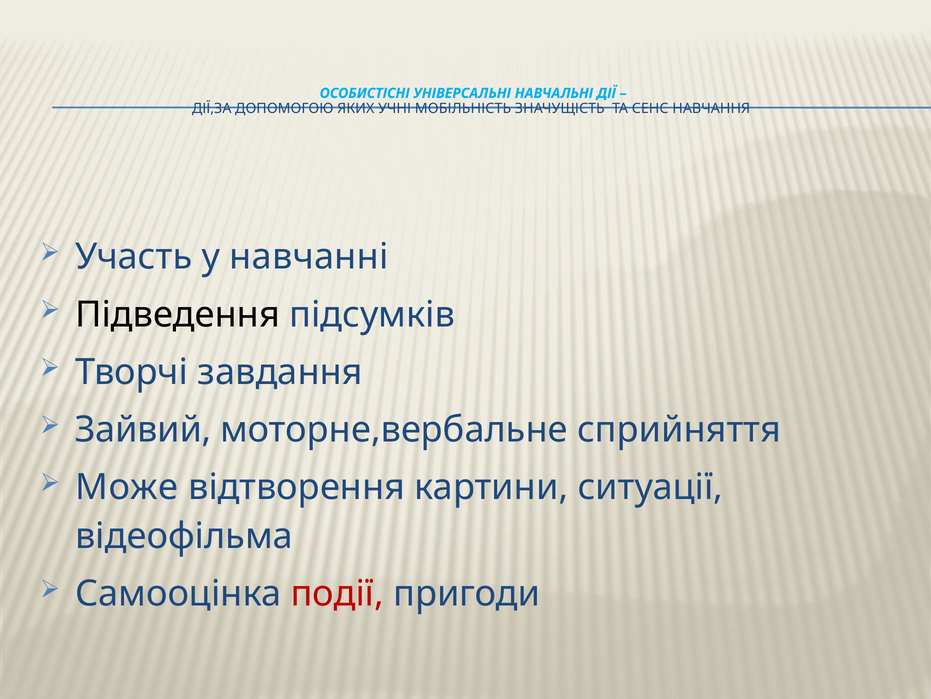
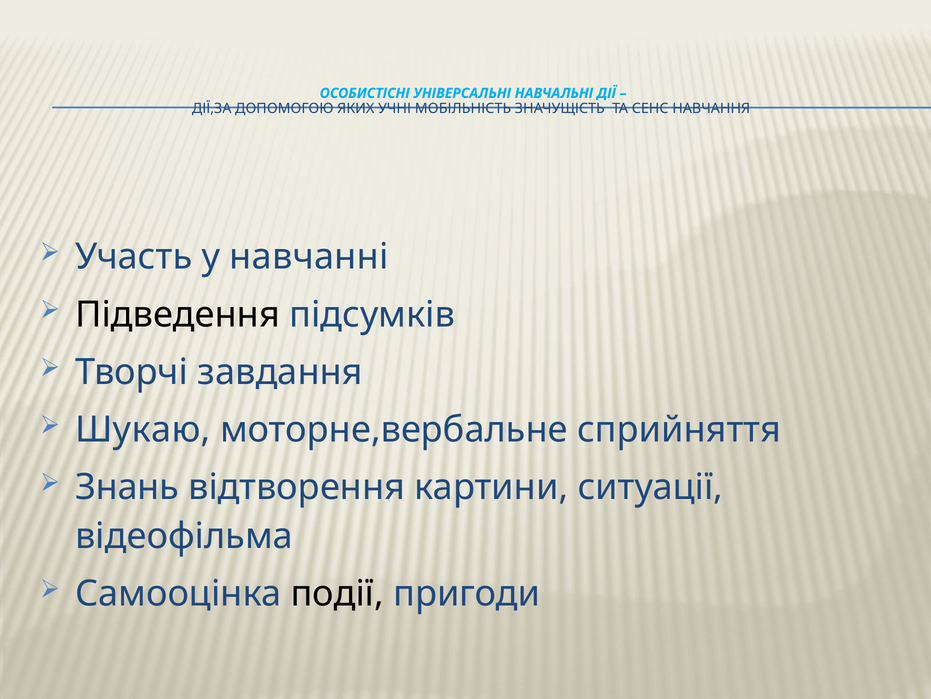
Зайвий: Зайвий -> Шукаю
Може: Може -> Знань
події colour: red -> black
